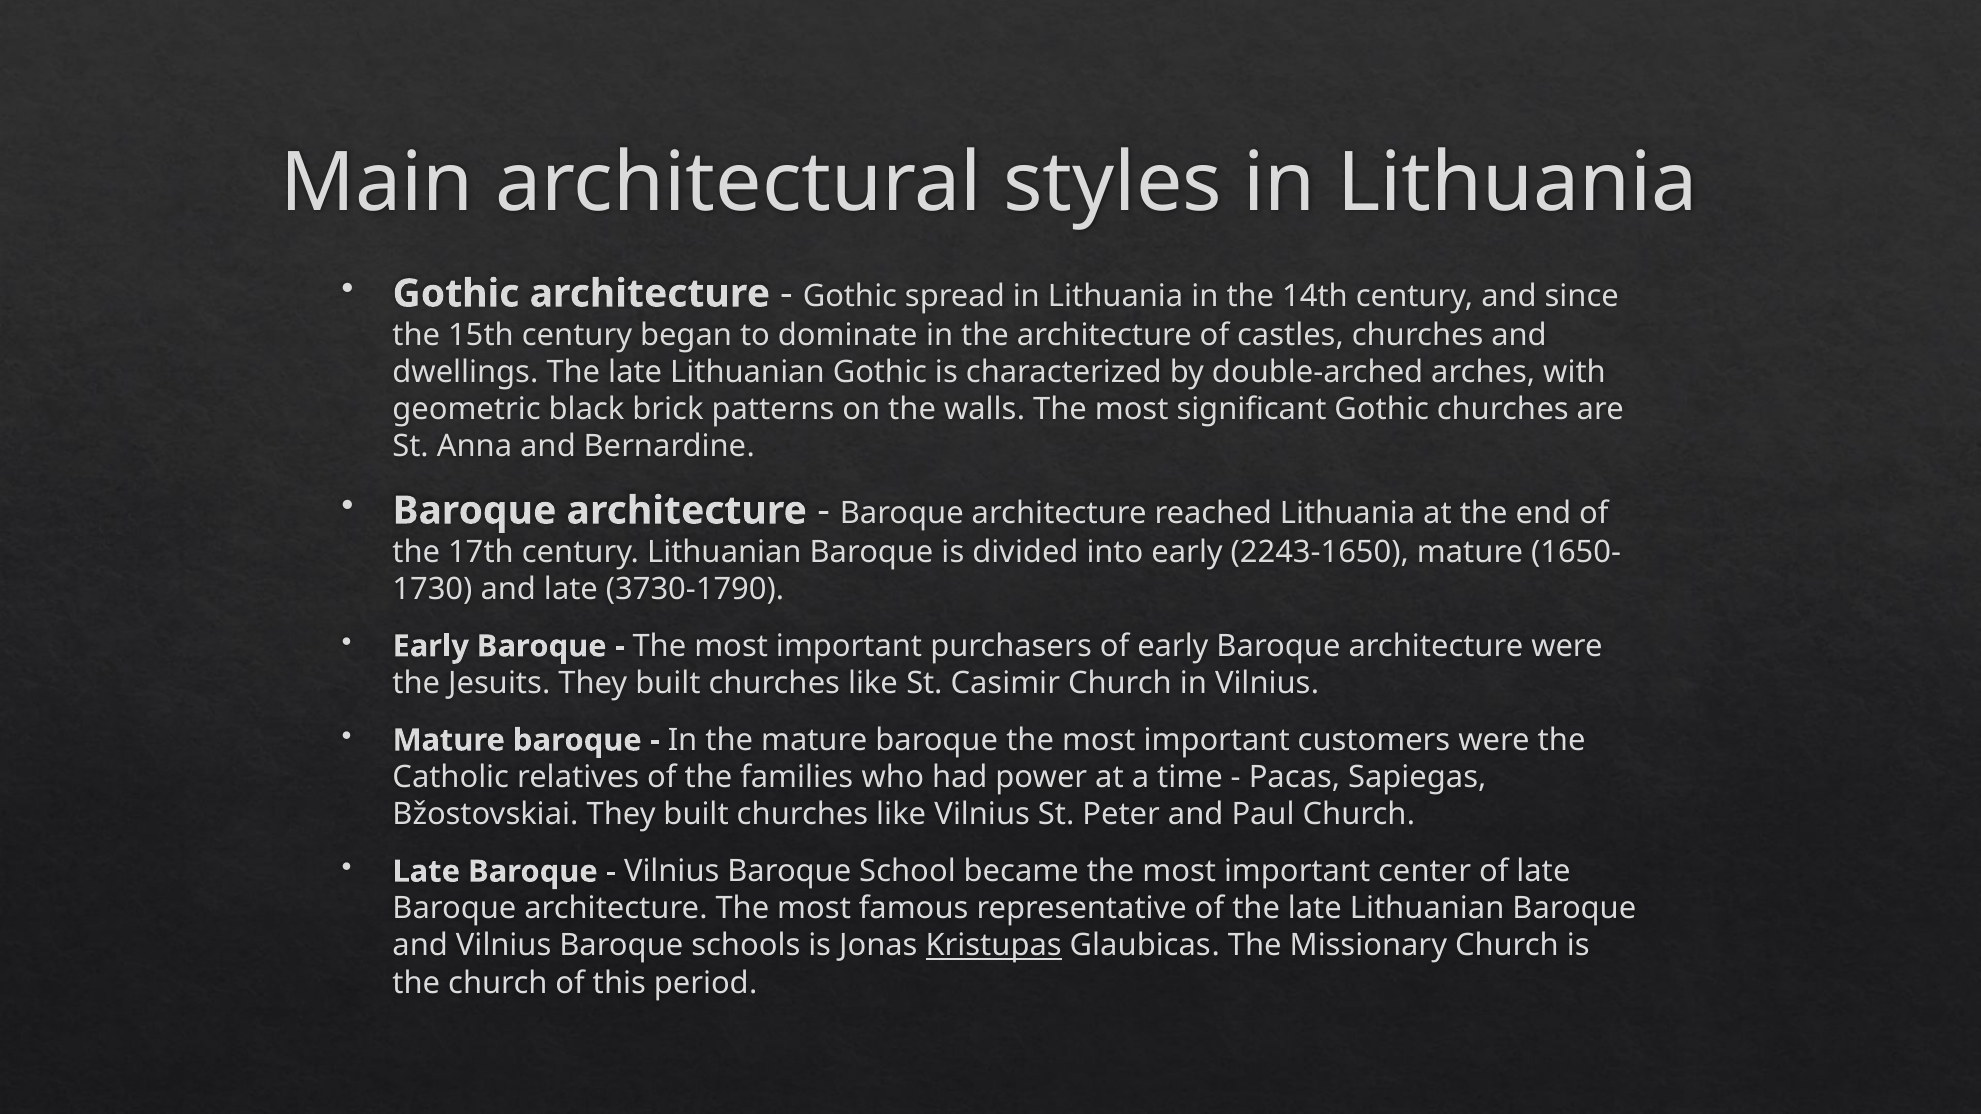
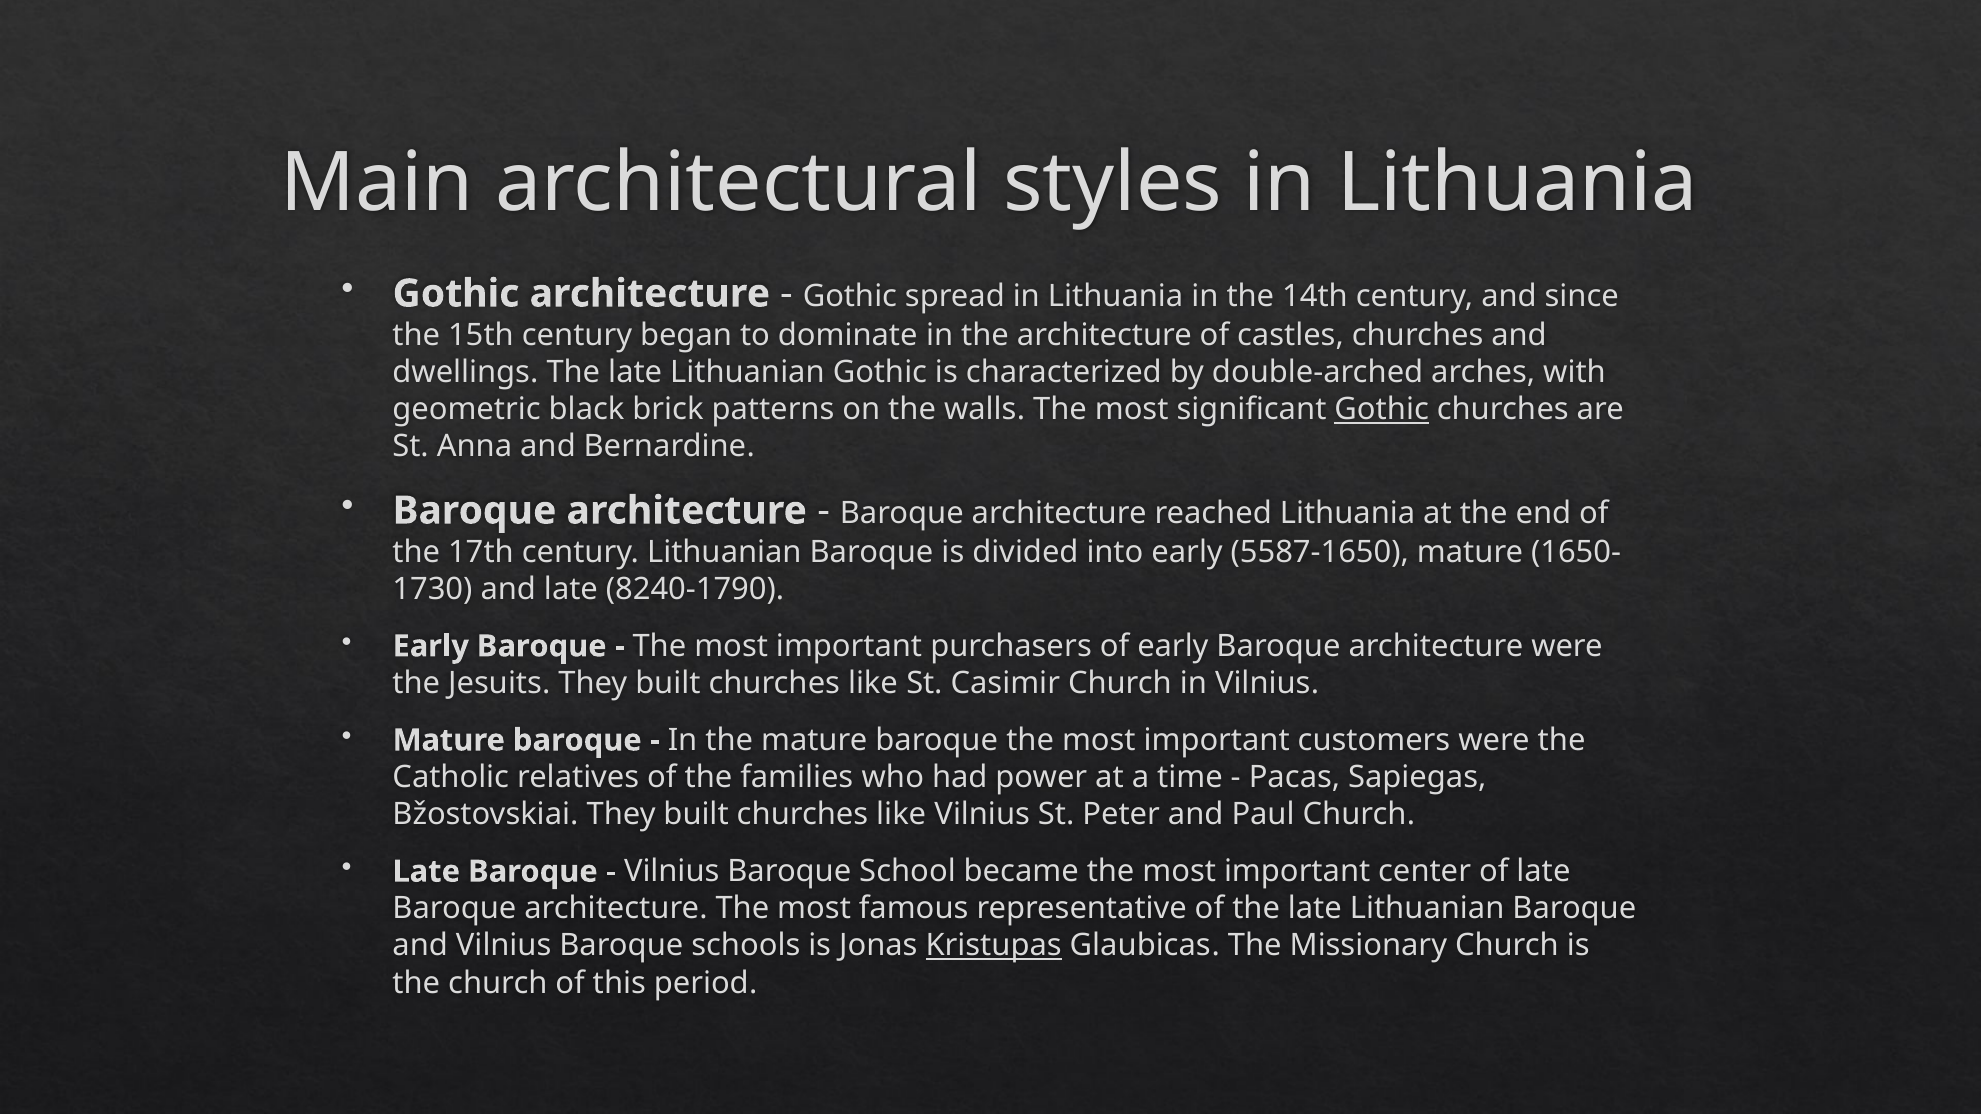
Gothic at (1382, 409) underline: none -> present
2243-1650: 2243-1650 -> 5587-1650
3730-1790: 3730-1790 -> 8240-1790
